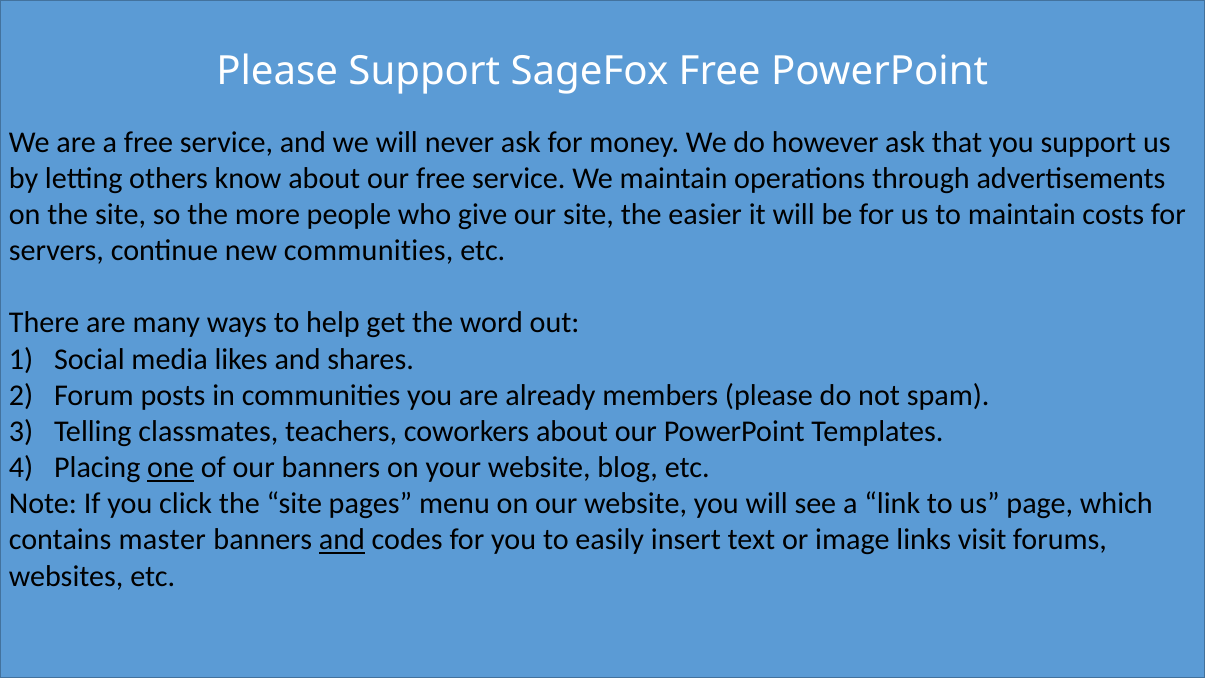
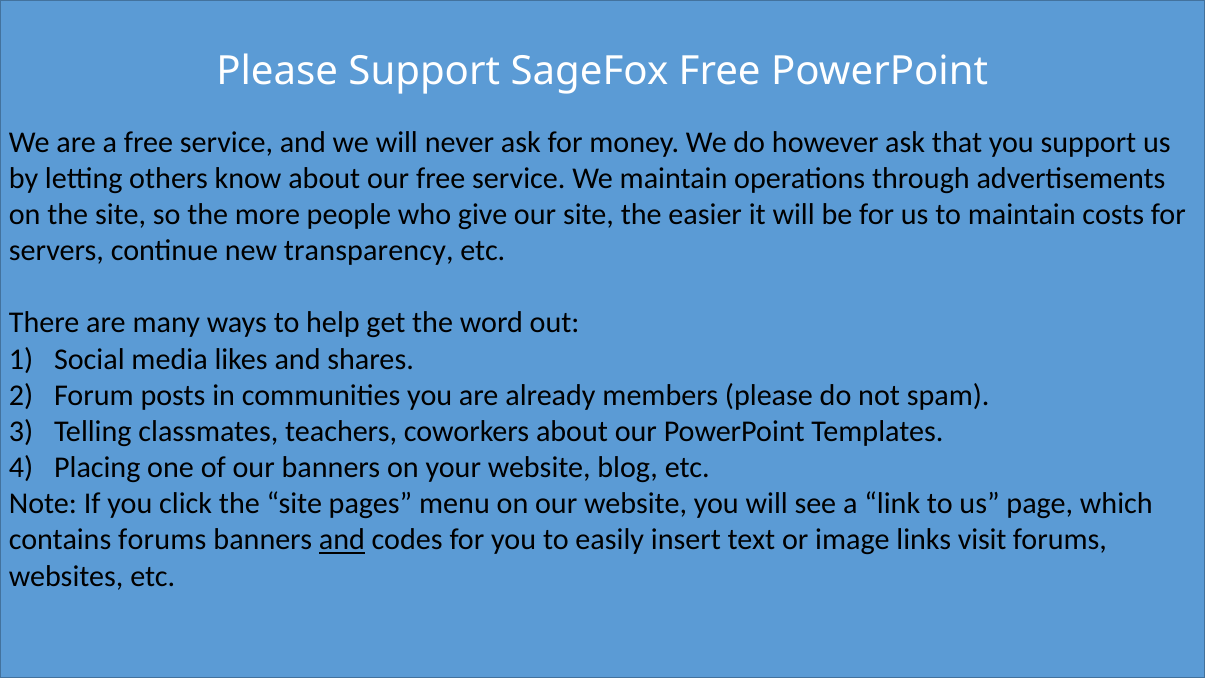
new communities: communities -> transparency
one underline: present -> none
contains master: master -> forums
